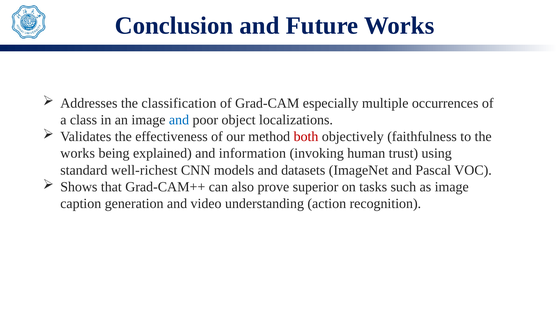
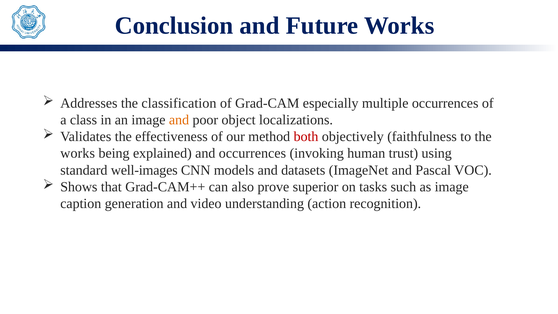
and at (179, 120) colour: blue -> orange
and information: information -> occurrences
well-richest: well-richest -> well-images
